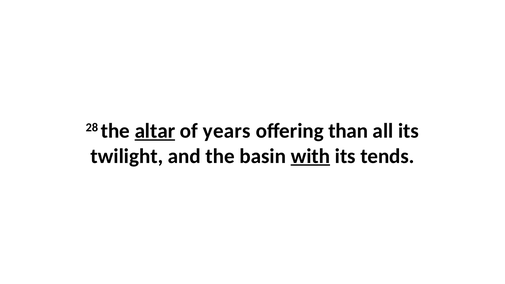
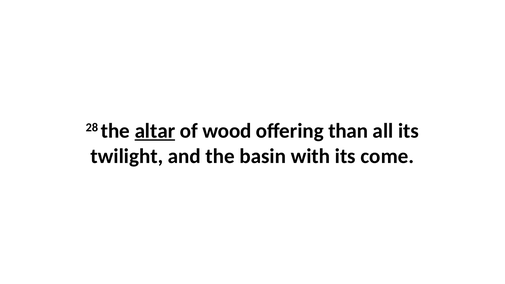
years: years -> wood
with underline: present -> none
tends: tends -> come
